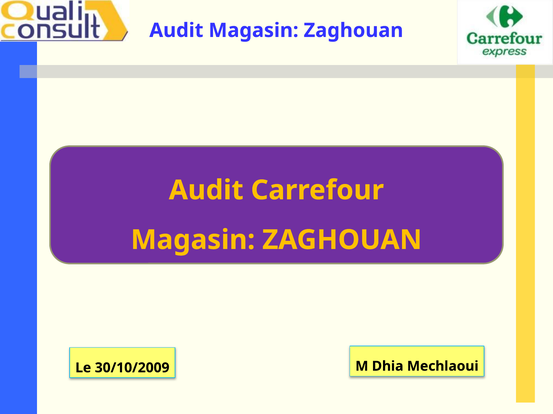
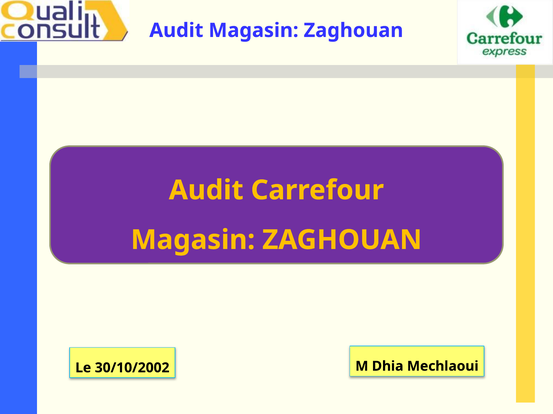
30/10/2009: 30/10/2009 -> 30/10/2002
